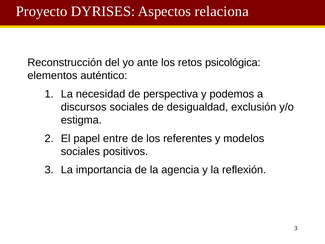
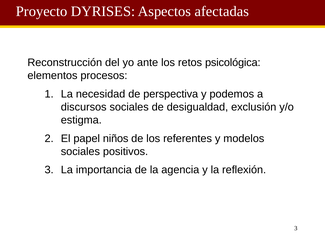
relaciona: relaciona -> afectadas
auténtico: auténtico -> procesos
entre: entre -> niños
